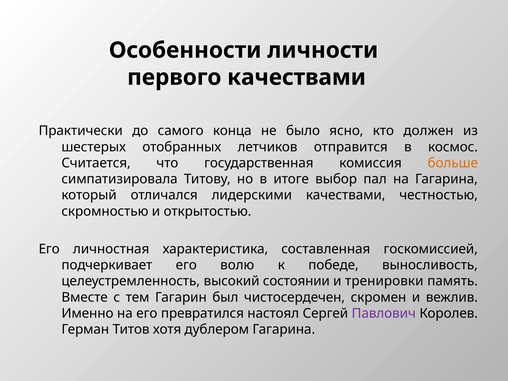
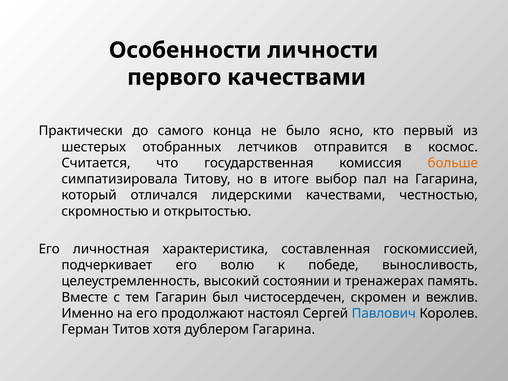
должен: должен -> первый
тренировки: тренировки -> тренажерах
превратился: превратился -> продолжают
Павлович colour: purple -> blue
